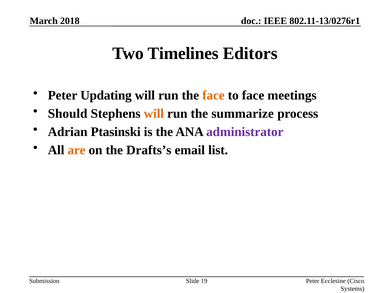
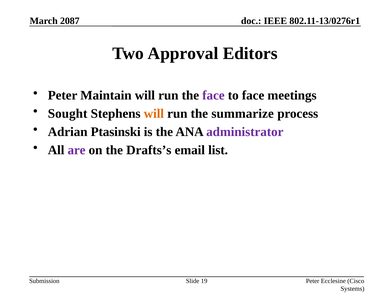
2018: 2018 -> 2087
Timelines: Timelines -> Approval
Updating: Updating -> Maintain
face at (213, 95) colour: orange -> purple
Should: Should -> Sought
are colour: orange -> purple
